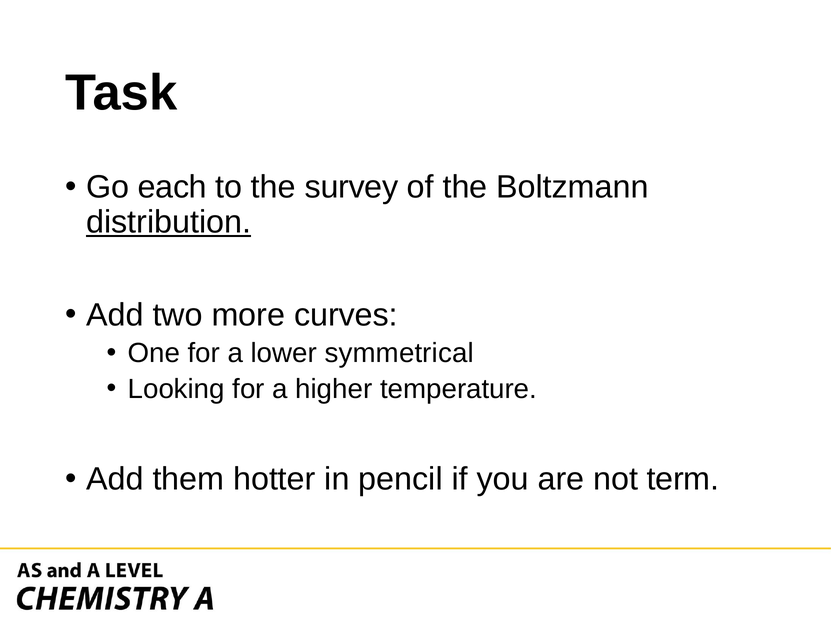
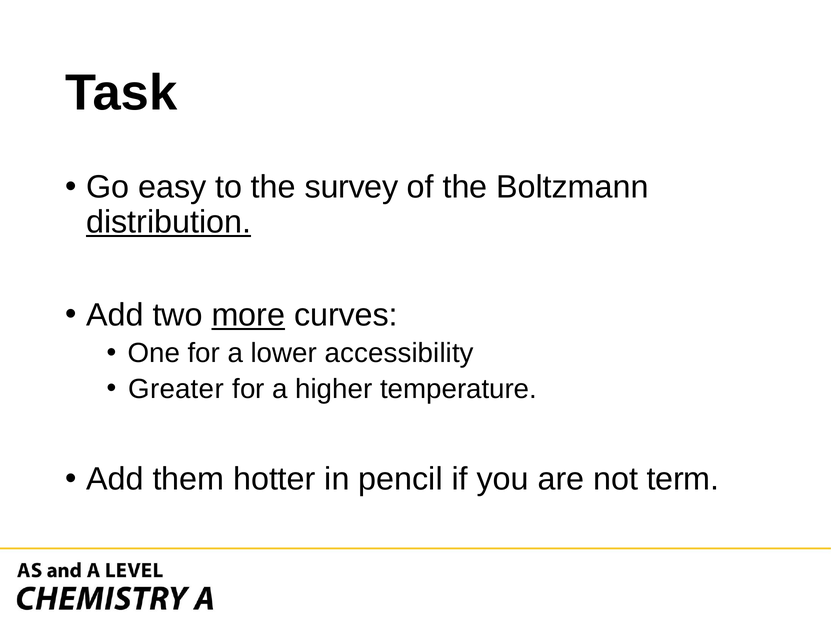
each: each -> easy
more underline: none -> present
symmetrical: symmetrical -> accessibility
Looking: Looking -> Greater
